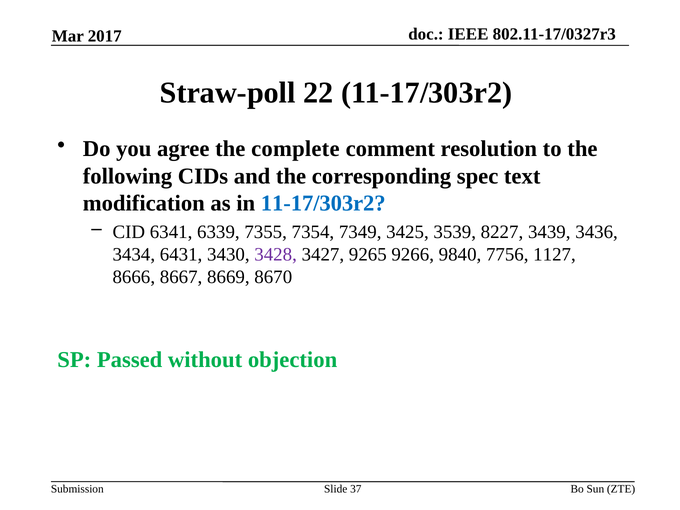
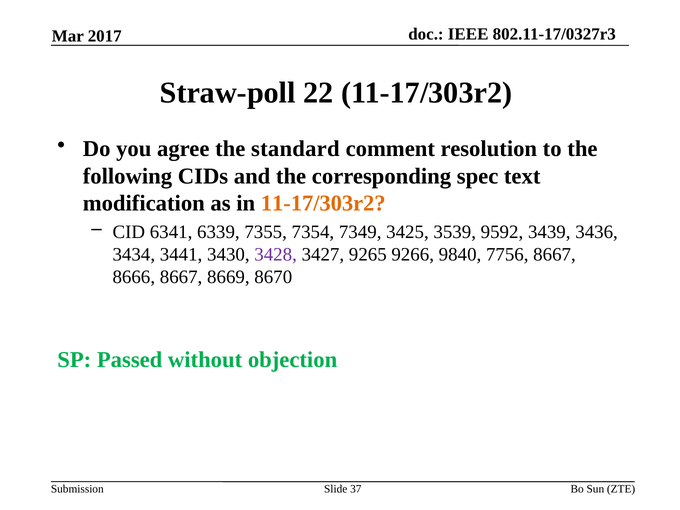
complete: complete -> standard
11-17/303r2 at (323, 203) colour: blue -> orange
8227: 8227 -> 9592
6431: 6431 -> 3441
7756 1127: 1127 -> 8667
